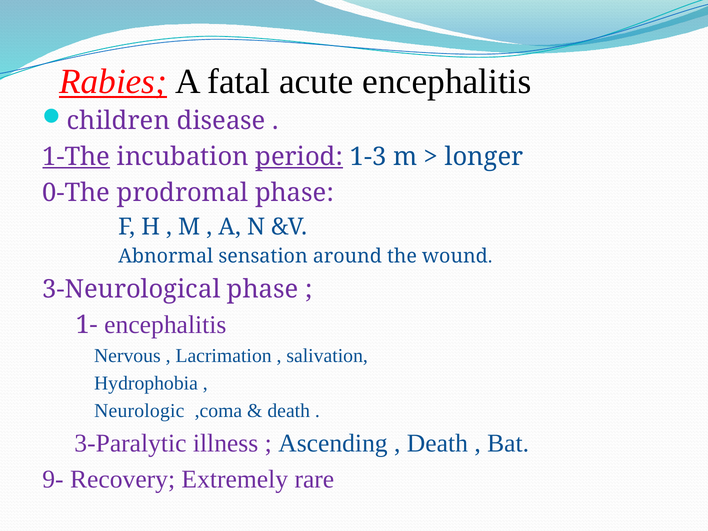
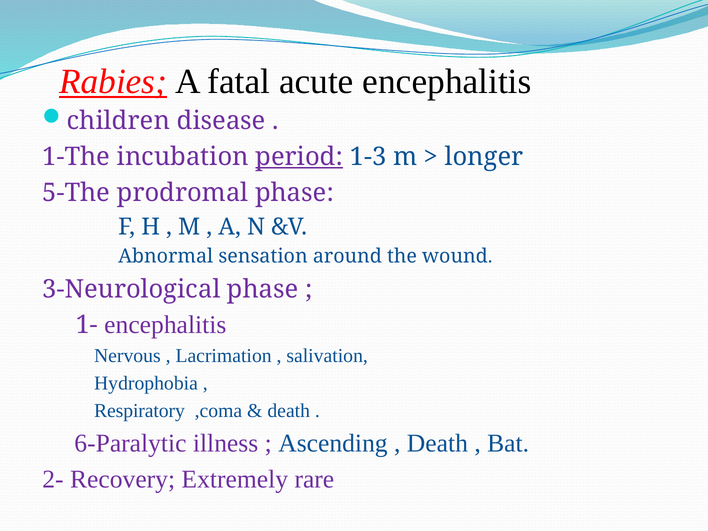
1-The underline: present -> none
0-The: 0-The -> 5-The
Neurologic: Neurologic -> Respiratory
3-Paralytic: 3-Paralytic -> 6-Paralytic
9-: 9- -> 2-
